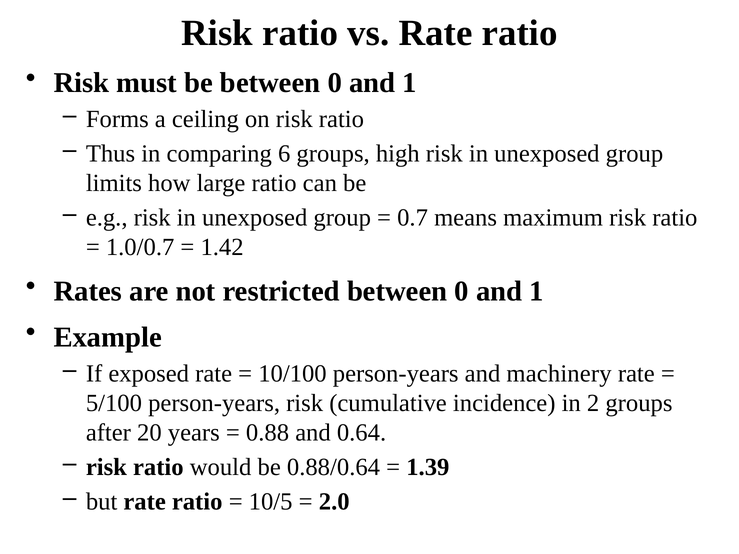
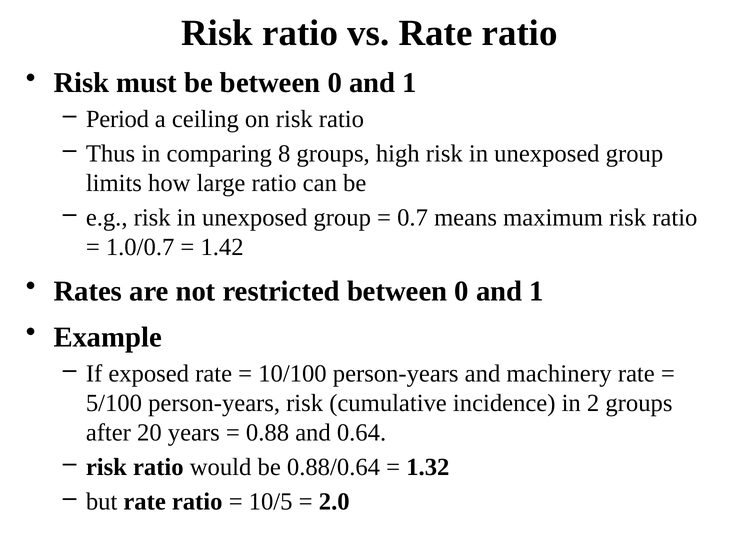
Forms: Forms -> Period
6: 6 -> 8
1.39: 1.39 -> 1.32
